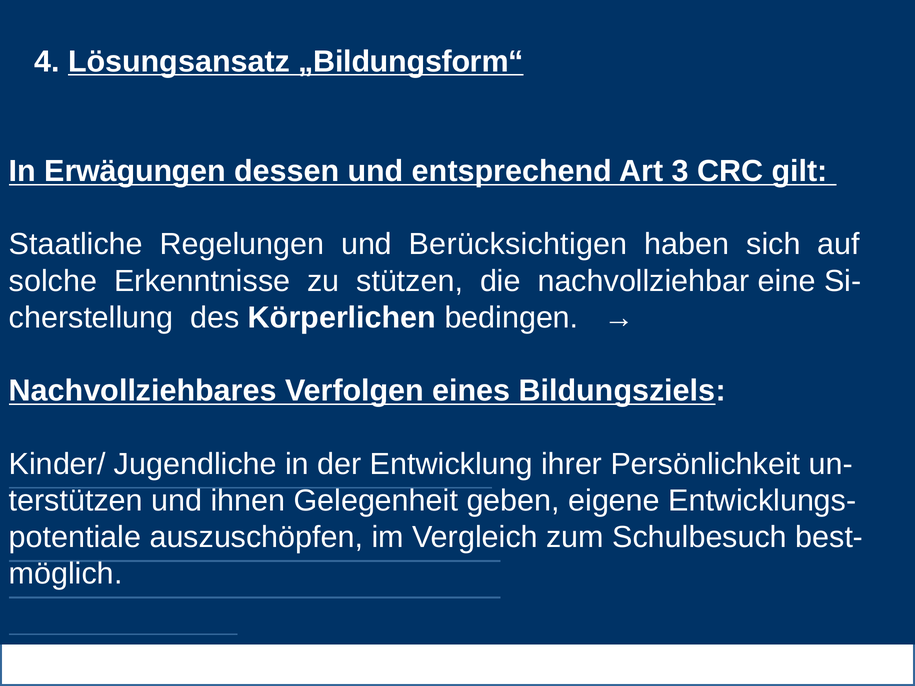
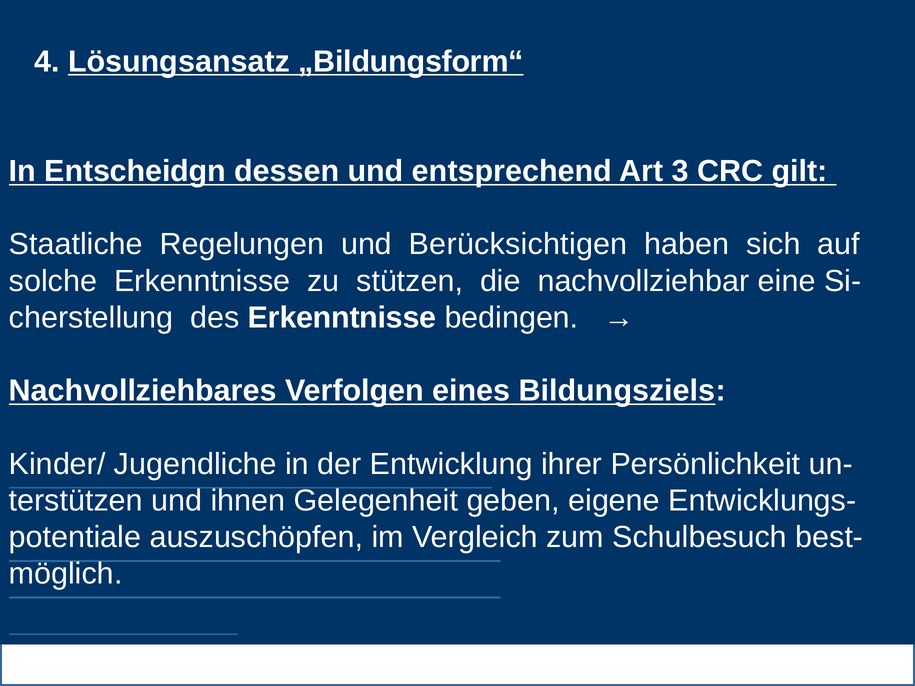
Erwägungen: Erwägungen -> Entscheidgn
des Körperlichen: Körperlichen -> Erkenntnisse
